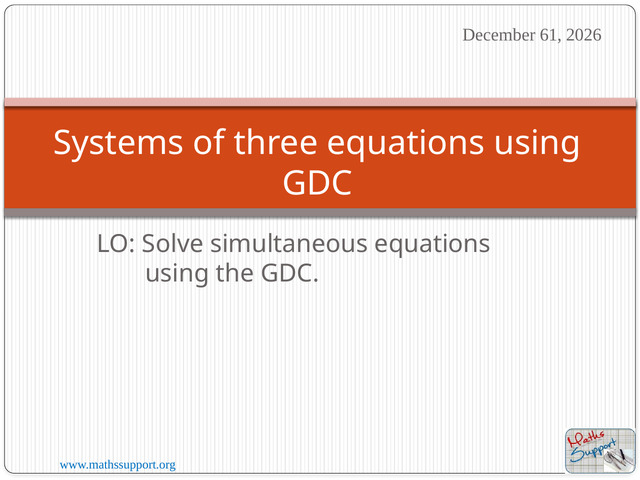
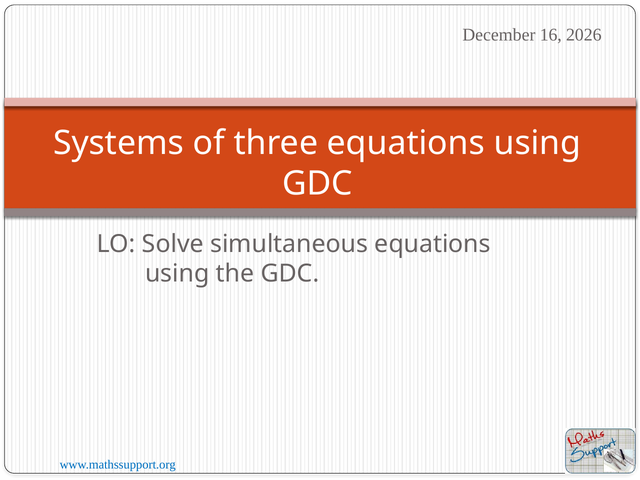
61: 61 -> 16
